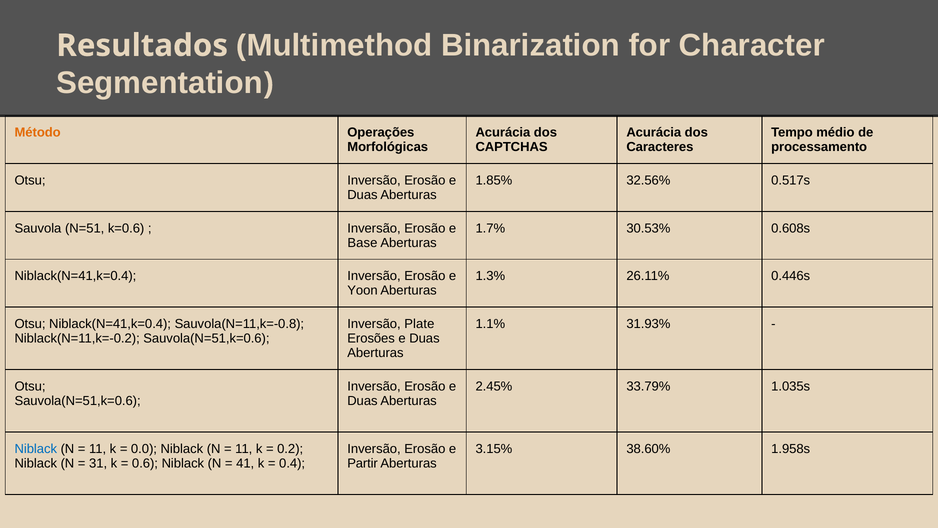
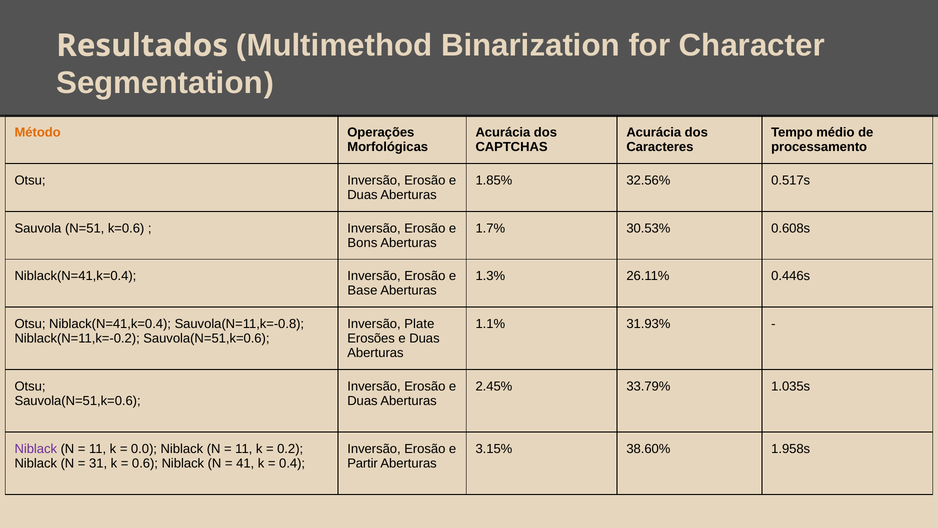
Base: Base -> Bons
Yoon: Yoon -> Base
Niblack at (36, 448) colour: blue -> purple
